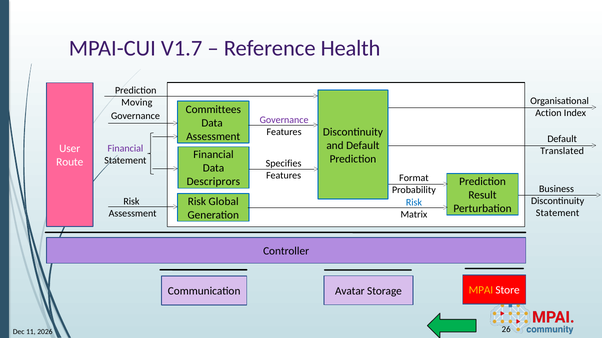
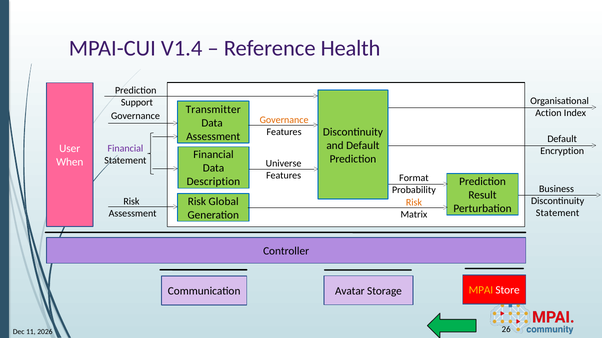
V1.7: V1.7 -> V1.4
Moving: Moving -> Support
Committees: Committees -> Transmitter
Governance at (284, 120) colour: purple -> orange
Translated: Translated -> Encryption
Route: Route -> When
Specifies: Specifies -> Universe
Descriprors: Descriprors -> Description
Risk at (414, 203) colour: blue -> orange
